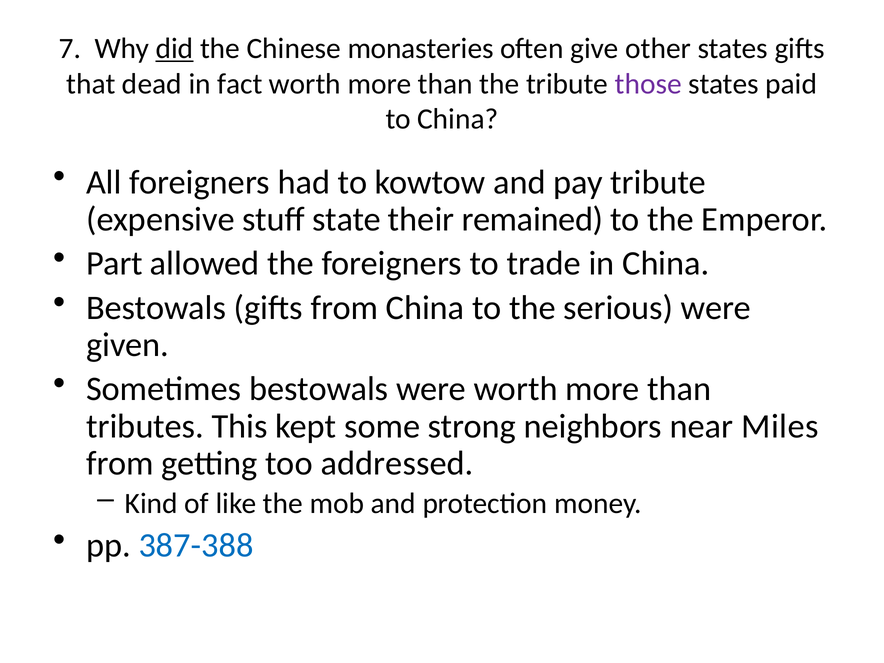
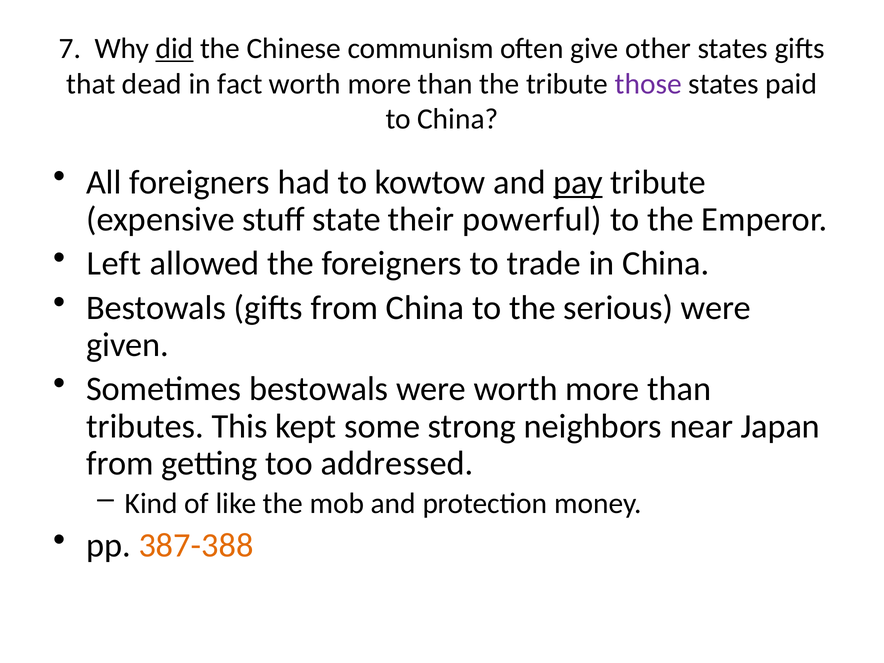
monasteries: monasteries -> communism
pay underline: none -> present
remained: remained -> powerful
Part: Part -> Left
Miles: Miles -> Japan
387-388 colour: blue -> orange
